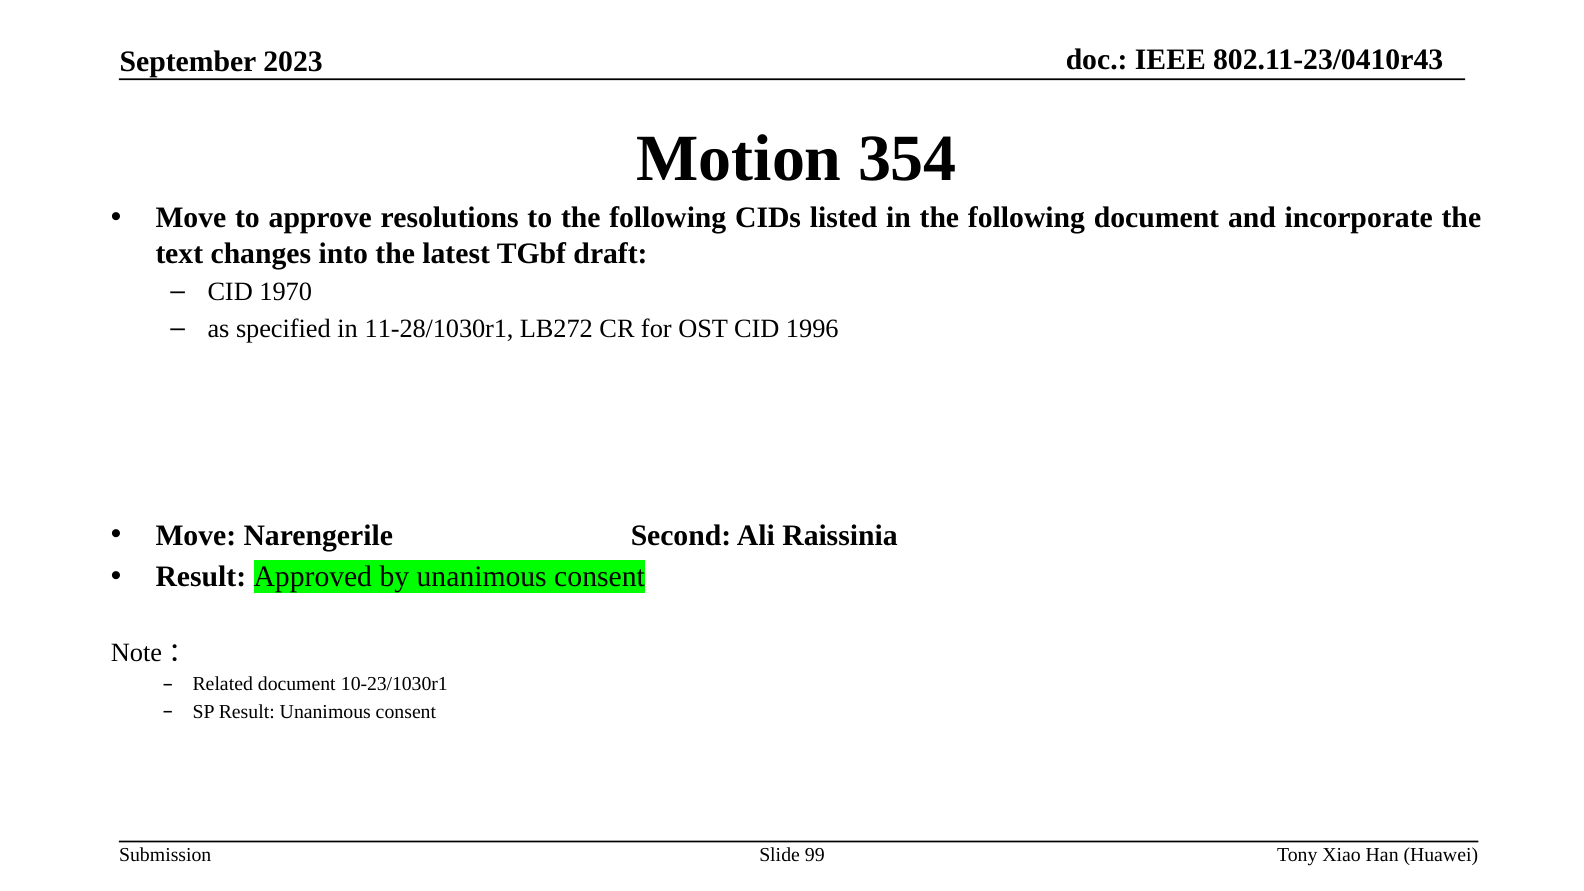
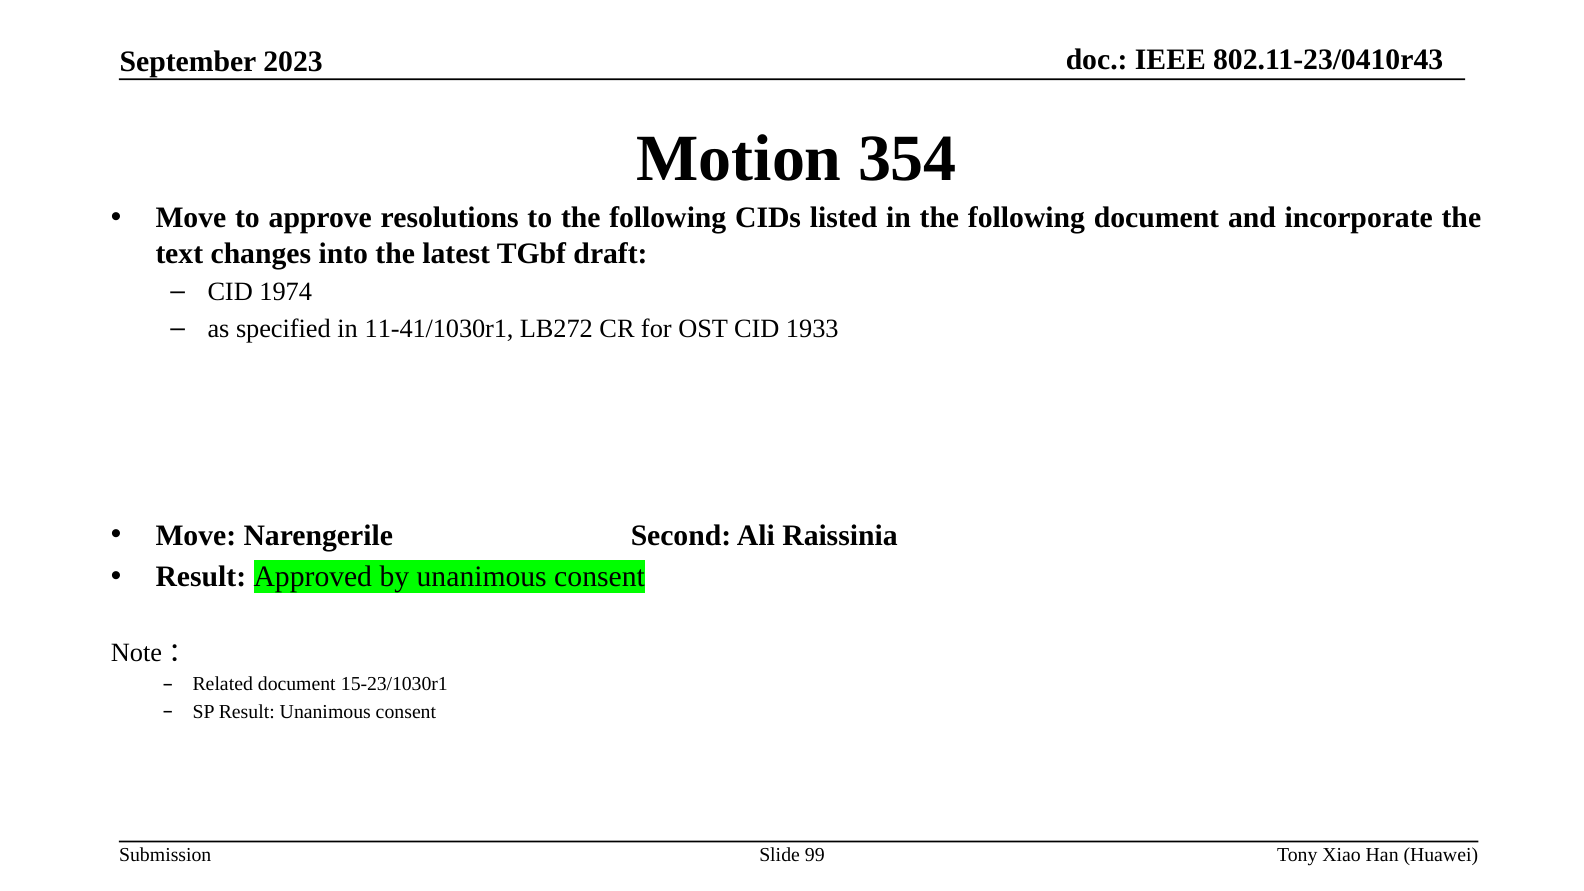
1970: 1970 -> 1974
11-28/1030r1: 11-28/1030r1 -> 11-41/1030r1
1996: 1996 -> 1933
10-23/1030r1: 10-23/1030r1 -> 15-23/1030r1
